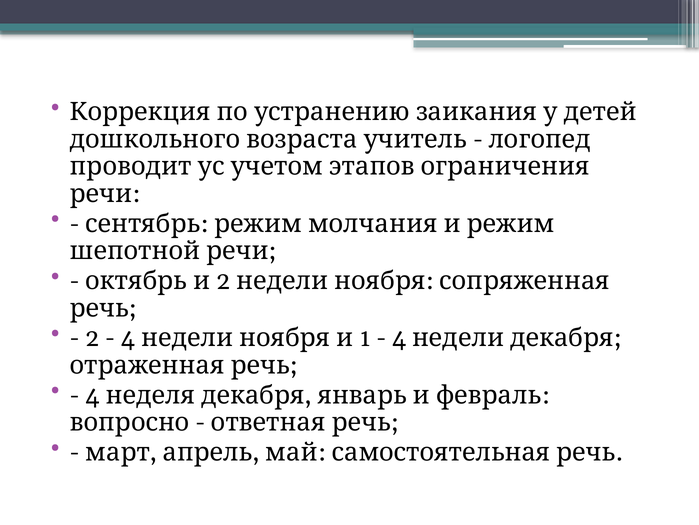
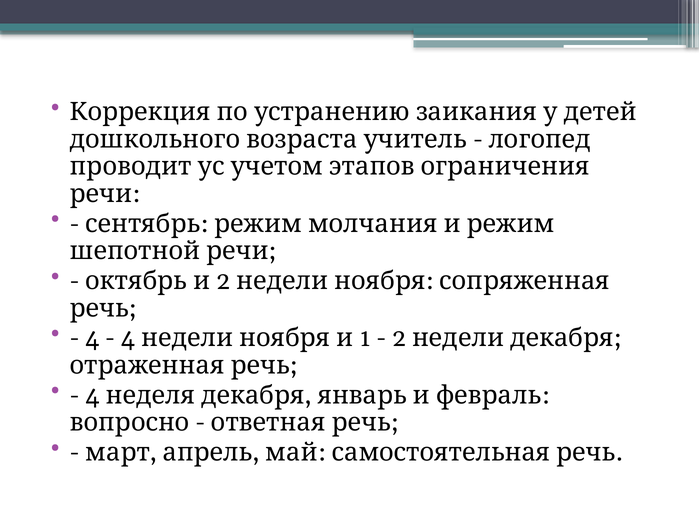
2 at (92, 338): 2 -> 4
4 at (399, 338): 4 -> 2
